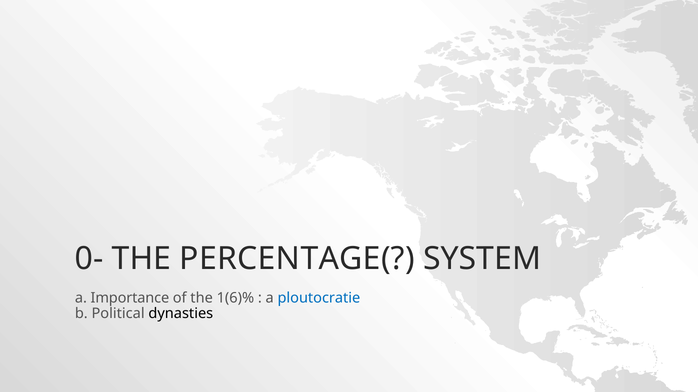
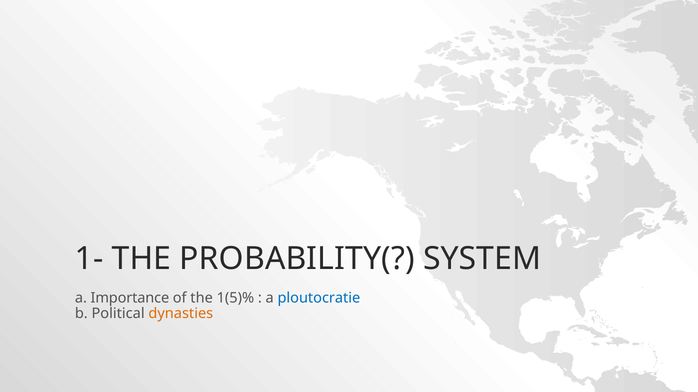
0-: 0- -> 1-
PERCENTAGE(: PERCENTAGE( -> PROBABILITY(
1(6)%: 1(6)% -> 1(5)%
dynasties colour: black -> orange
